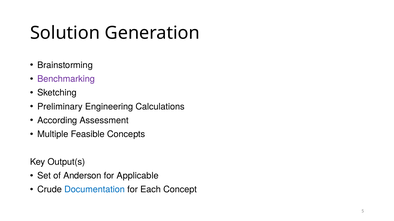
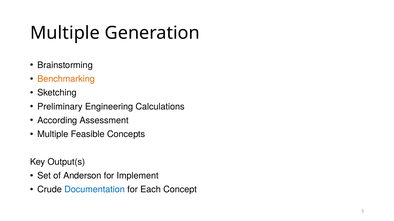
Solution at (65, 33): Solution -> Multiple
Benchmarking colour: purple -> orange
Applicable: Applicable -> Implement
